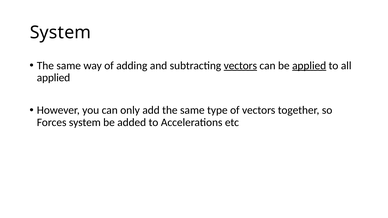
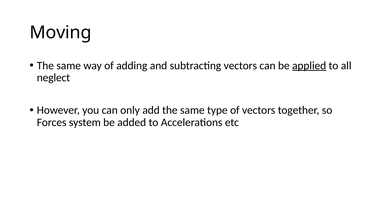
System at (60, 33): System -> Moving
vectors at (240, 66) underline: present -> none
applied at (53, 78): applied -> neglect
